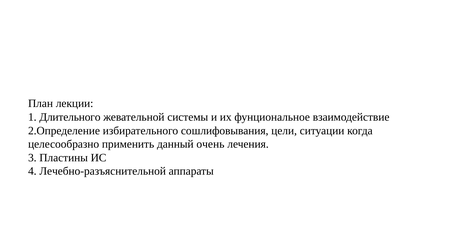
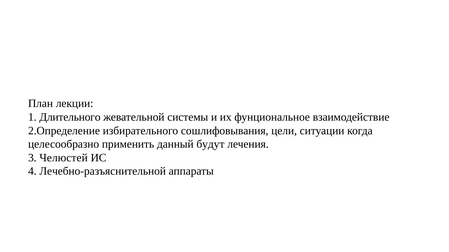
очень: очень -> будут
Пластины: Пластины -> Челюстей
